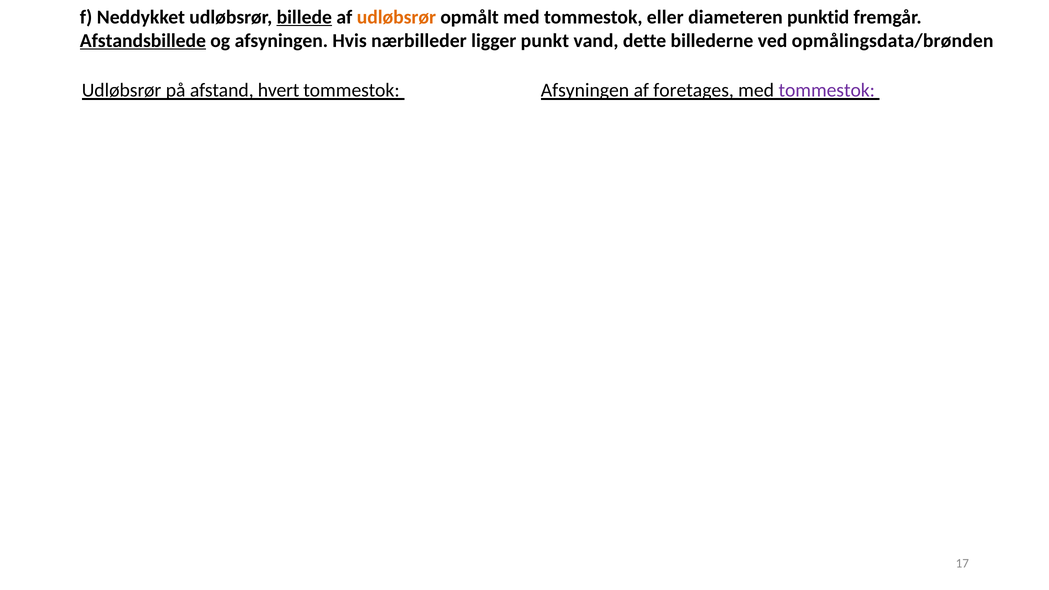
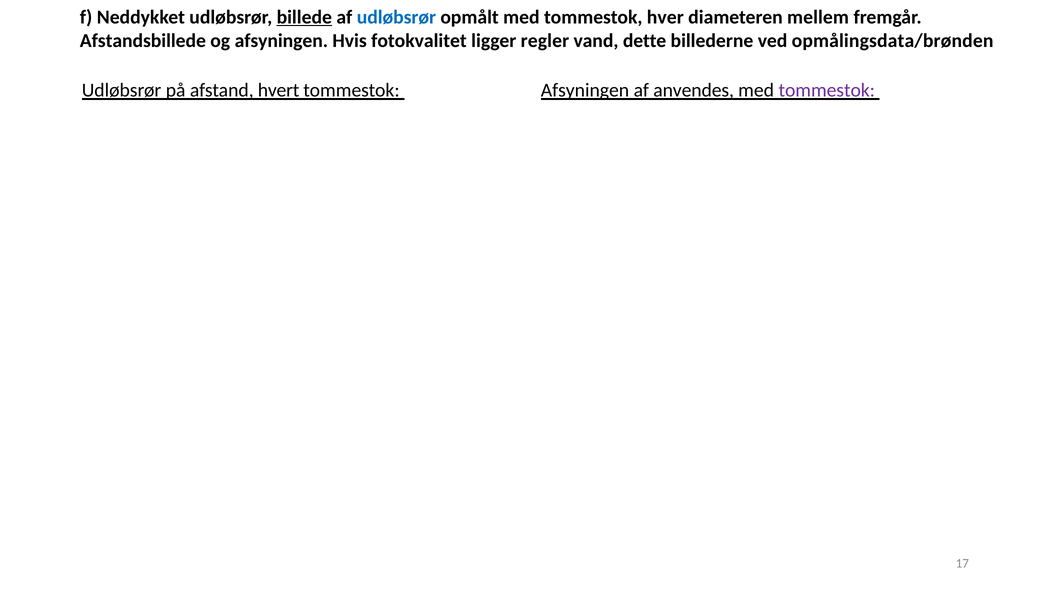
udløbsrør at (396, 17) colour: orange -> blue
eller: eller -> hver
punktid: punktid -> mellem
Afstandsbillede underline: present -> none
nærbilleder: nærbilleder -> fotokvalitet
punkt: punkt -> regler
foretages: foretages -> anvendes
